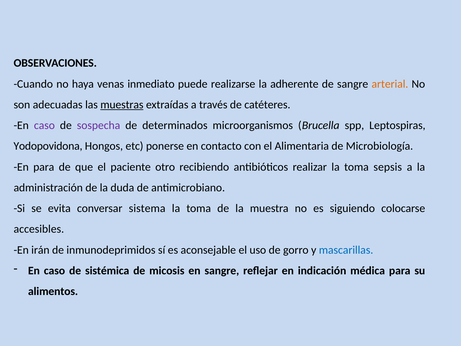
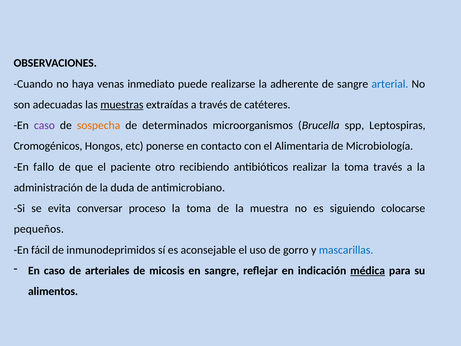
arterial colour: orange -> blue
sospecha colour: purple -> orange
Yodopovidona: Yodopovidona -> Cromogénicos
En para: para -> fallo
toma sepsis: sepsis -> través
sistema: sistema -> proceso
accesibles: accesibles -> pequeños
irán: irán -> fácil
sistémica: sistémica -> arteriales
médica underline: none -> present
